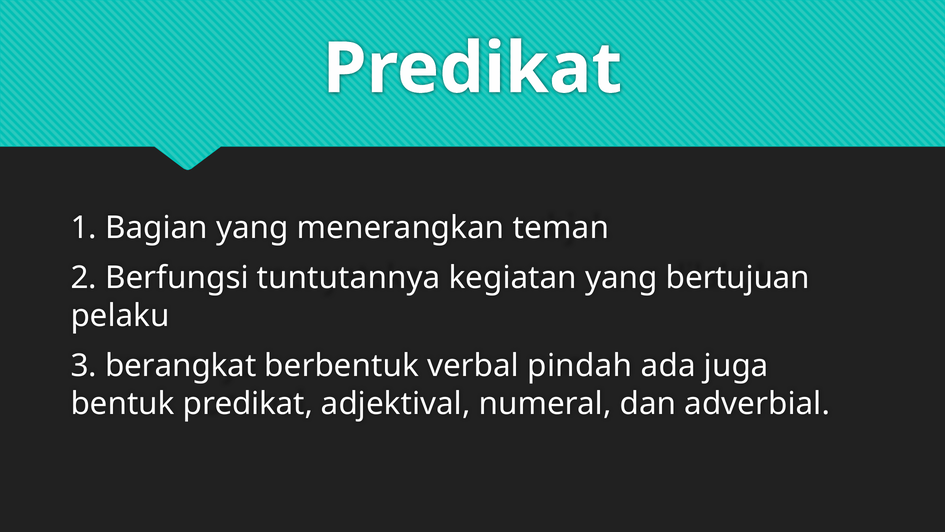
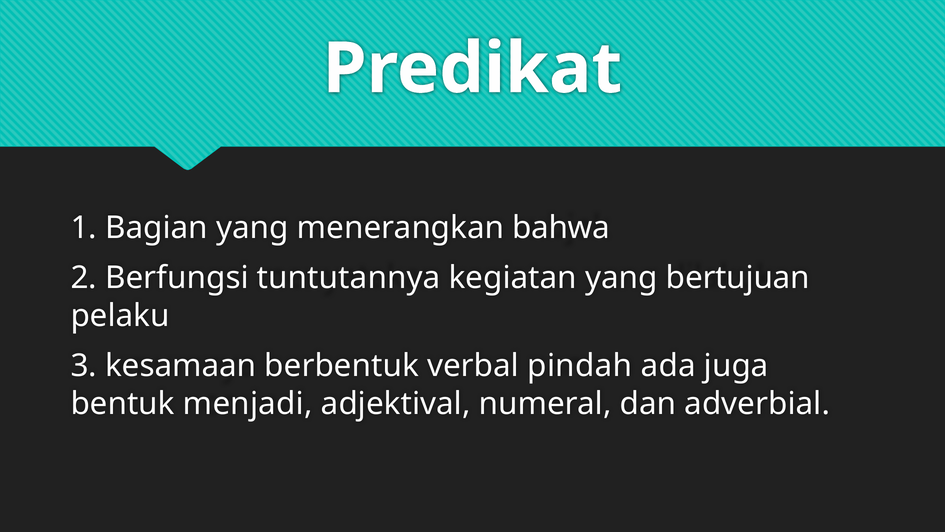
teman: teman -> bahwa
berangkat: berangkat -> kesamaan
bentuk predikat: predikat -> menjadi
